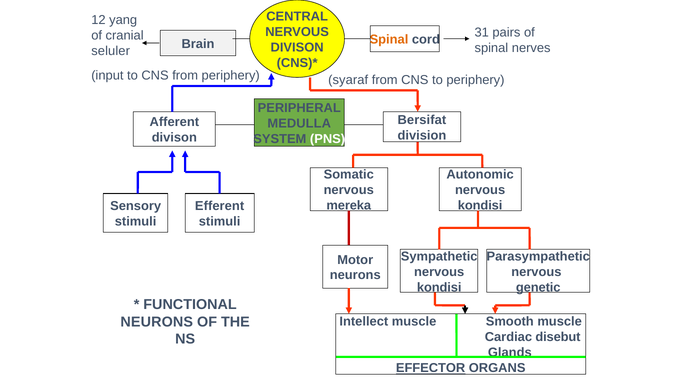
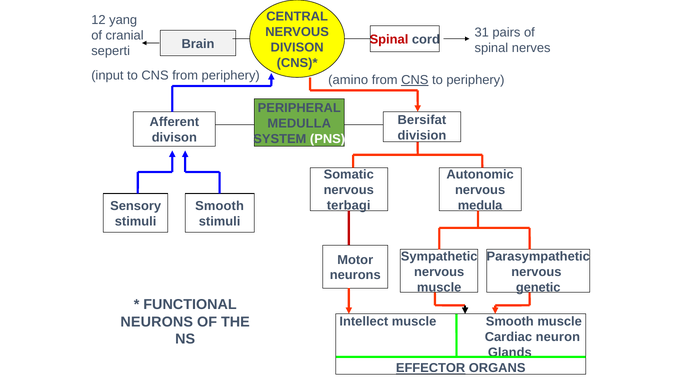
Spinal at (389, 40) colour: orange -> red
seluler: seluler -> seperti
syaraf: syaraf -> amino
CNS at (415, 80) underline: none -> present
mereka: mereka -> terbagi
kondisi at (480, 206): kondisi -> medula
Efferent at (220, 206): Efferent -> Smooth
kondisi at (439, 288): kondisi -> muscle
disebut: disebut -> neuron
